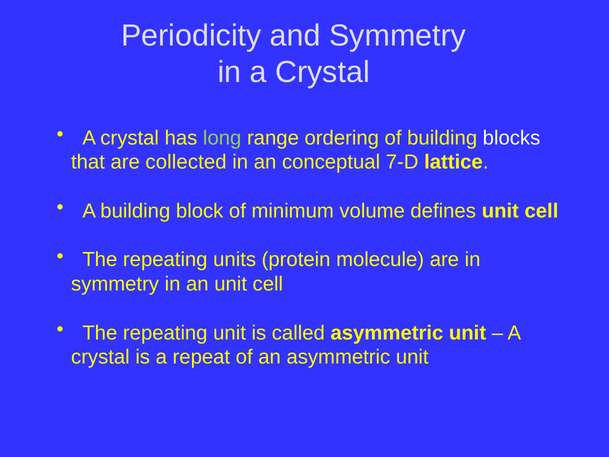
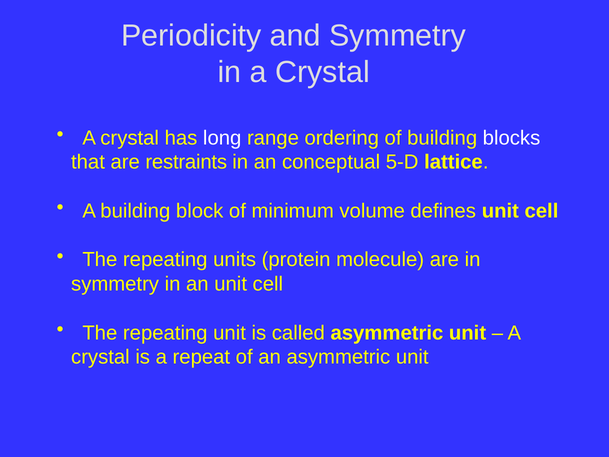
long colour: light green -> white
collected: collected -> restraints
7-D: 7-D -> 5-D
